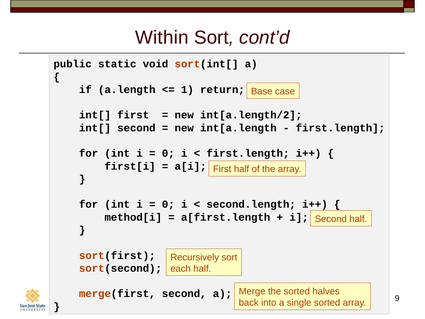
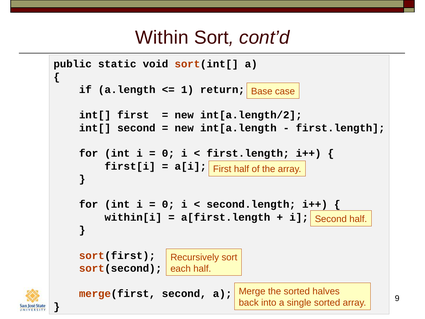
method[i: method[i -> within[i
